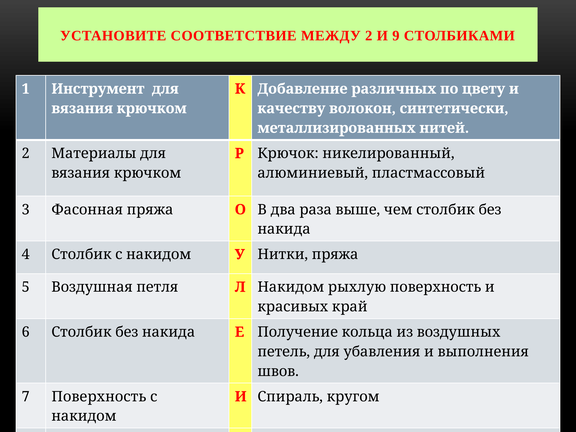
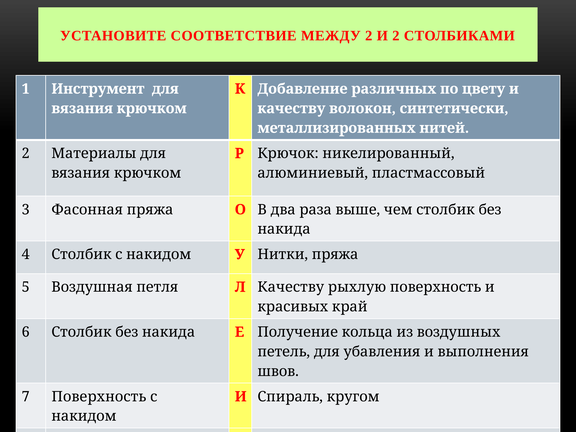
И 9: 9 -> 2
Л Накидом: Накидом -> Качеству
